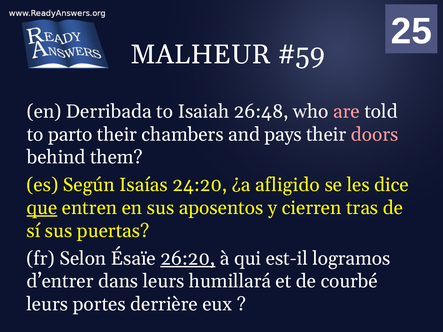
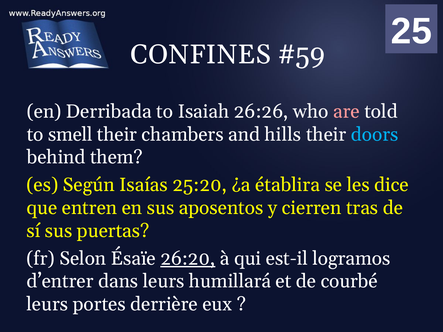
MALHEUR: MALHEUR -> CONFINES
26:48: 26:48 -> 26:26
parto: parto -> smell
pays: pays -> hills
doors colour: pink -> light blue
24:20: 24:20 -> 25:20
afligido: afligido -> établira
que underline: present -> none
